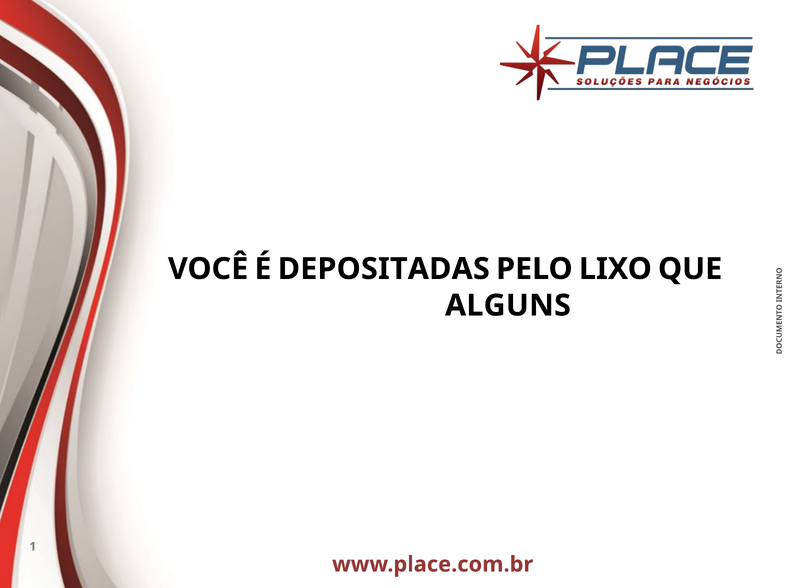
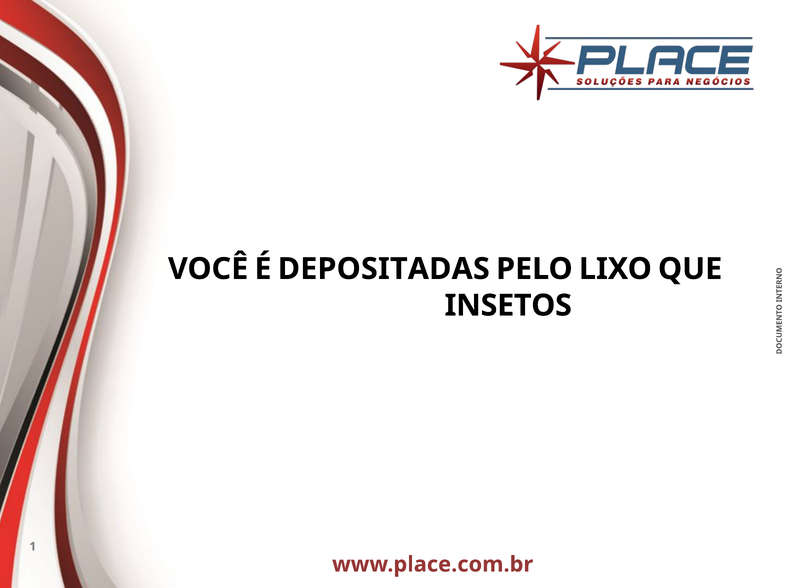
ALGUNS: ALGUNS -> INSETOS
